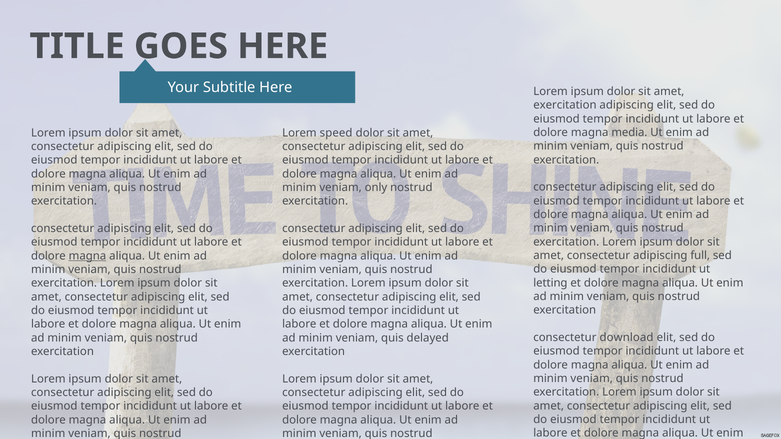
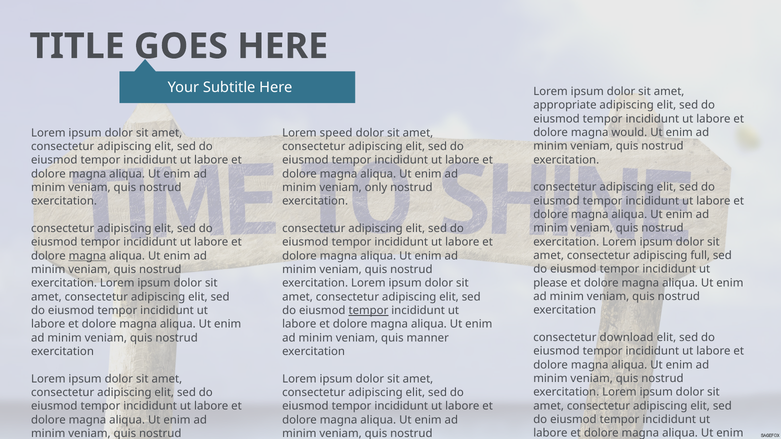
exercitation at (565, 105): exercitation -> appropriate
media: media -> would
letting: letting -> please
tempor at (368, 311) underline: none -> present
delayed: delayed -> manner
